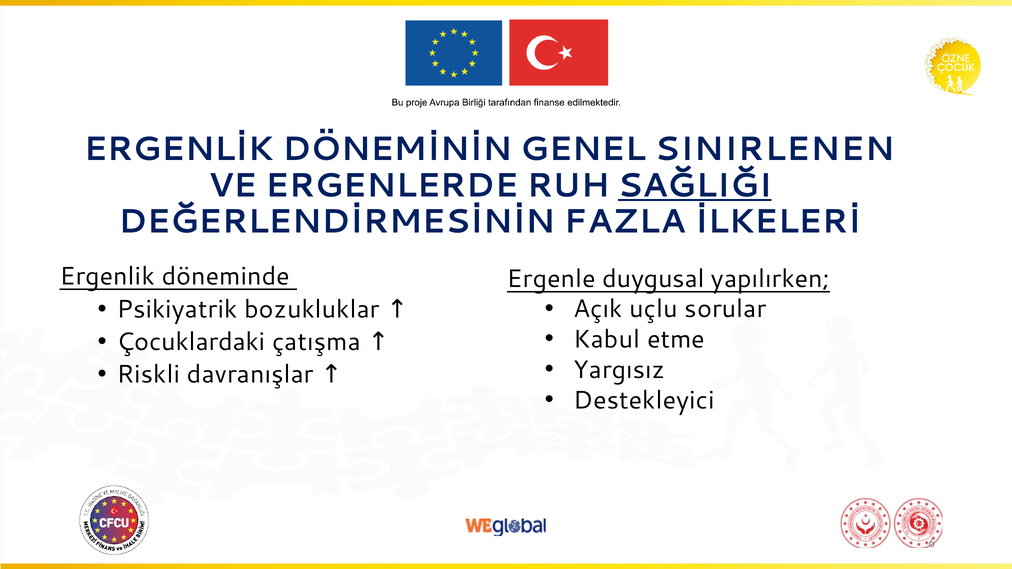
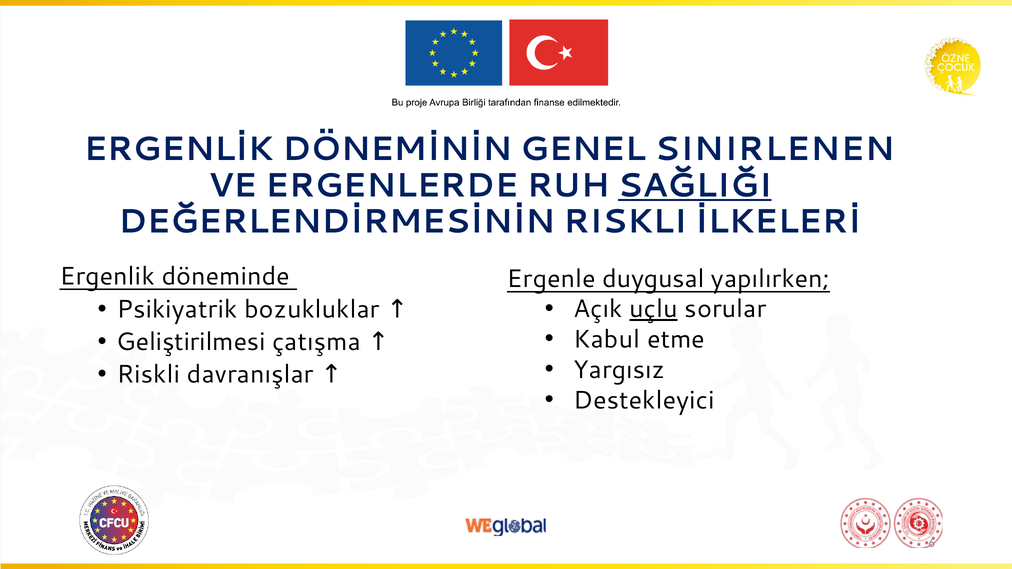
DEĞERLENDİRMESİNİN FAZLA: FAZLA -> RISKLI
uçlu underline: none -> present
Çocuklardaki: Çocuklardaki -> Geliştirilmesi
